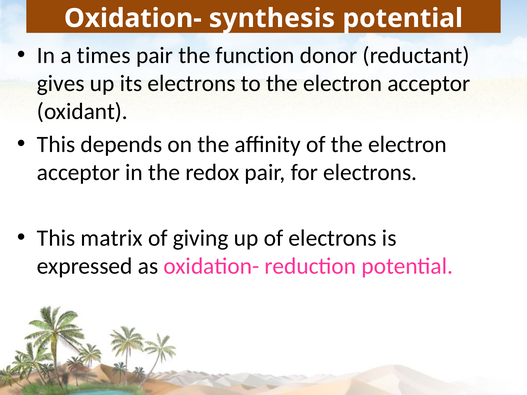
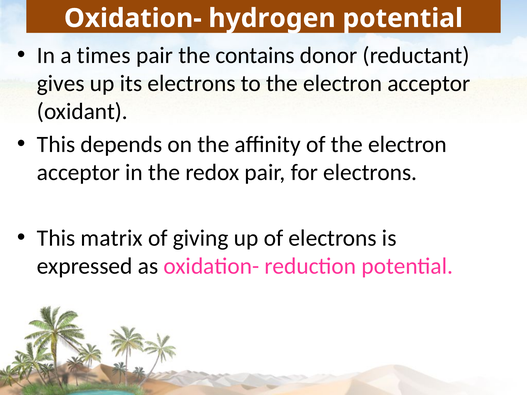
synthesis: synthesis -> hydrogen
function: function -> contains
